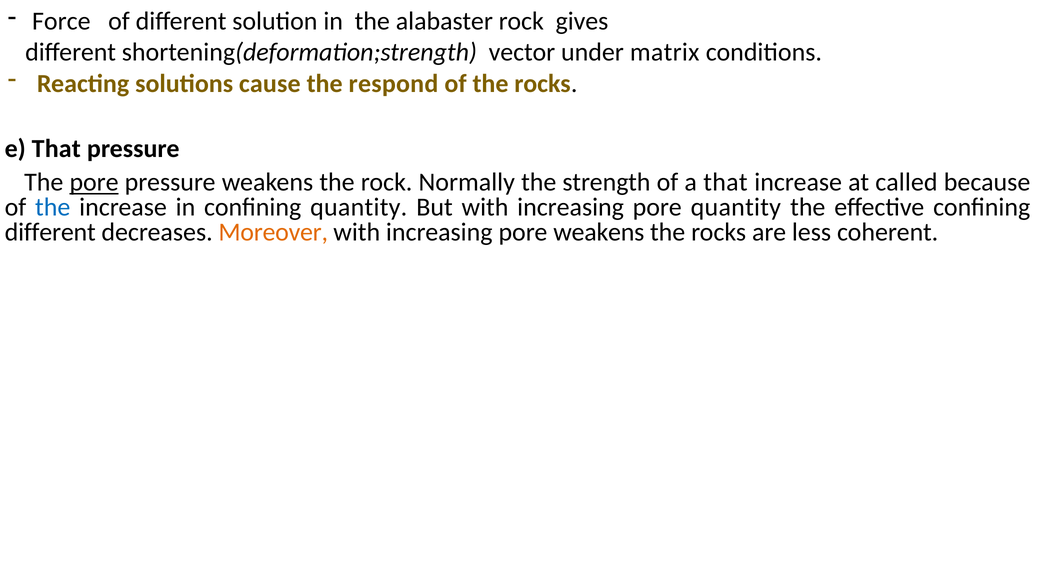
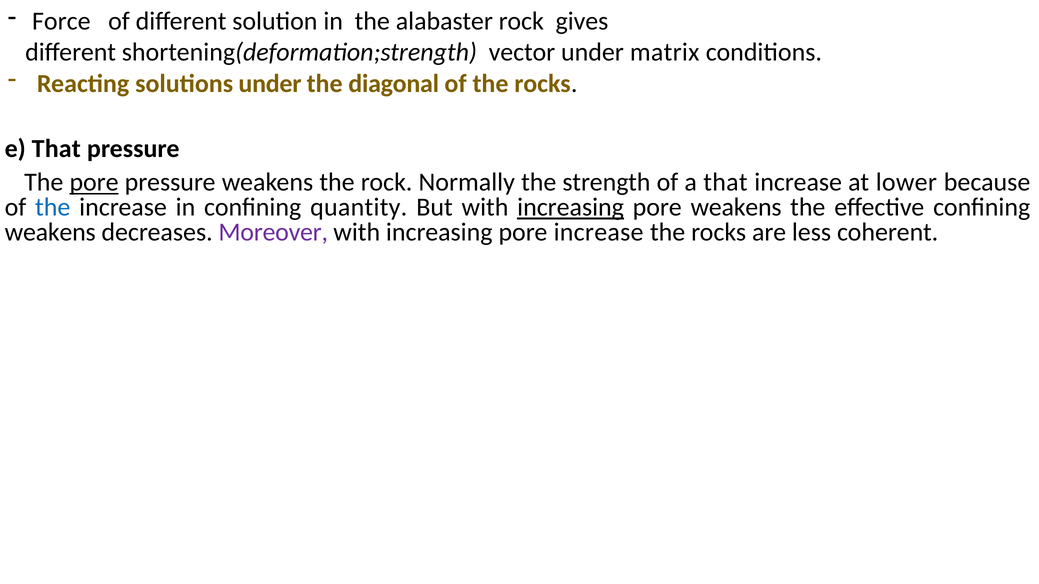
solutions cause: cause -> under
respond: respond -> diagonal
called: called -> lower
increasing at (571, 207) underline: none -> present
pore quantity: quantity -> weakens
different at (50, 232): different -> weakens
Moreover colour: orange -> purple
pore weakens: weakens -> increase
